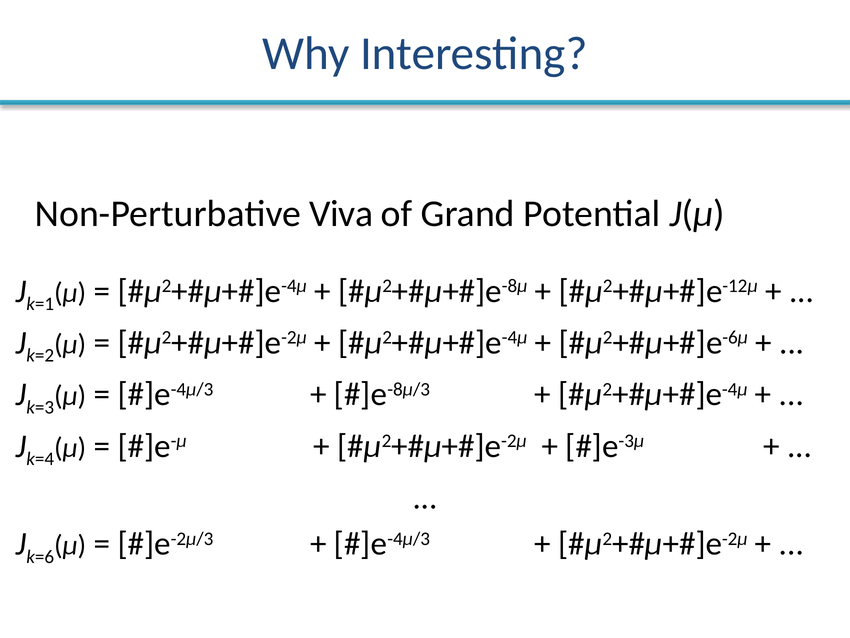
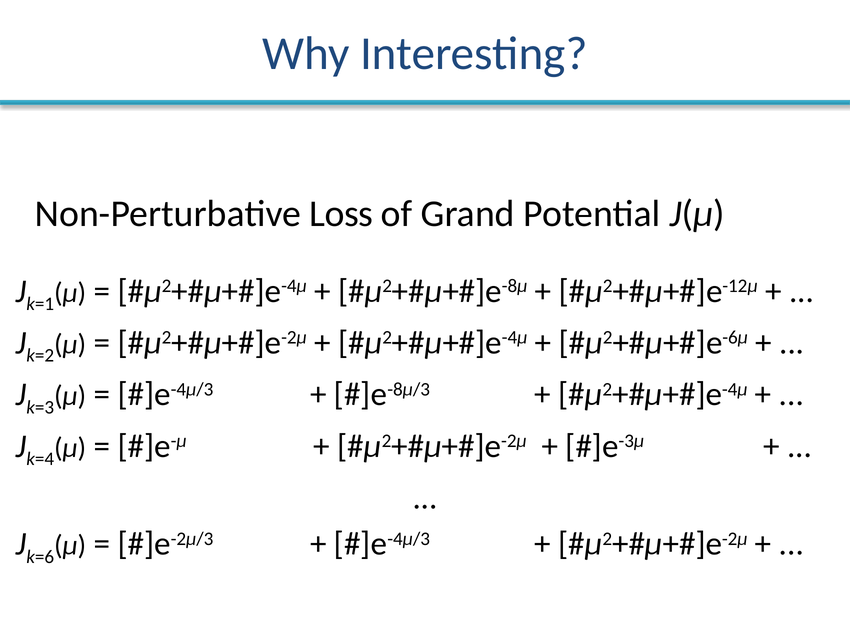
Viva: Viva -> Loss
